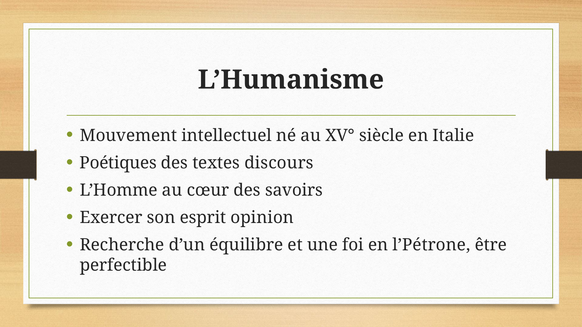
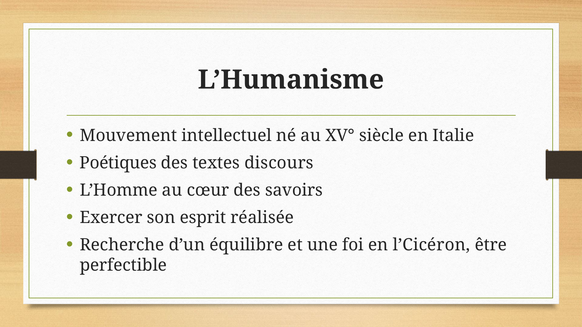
opinion: opinion -> réalisée
l’Pétrone: l’Pétrone -> l’Cicéron
